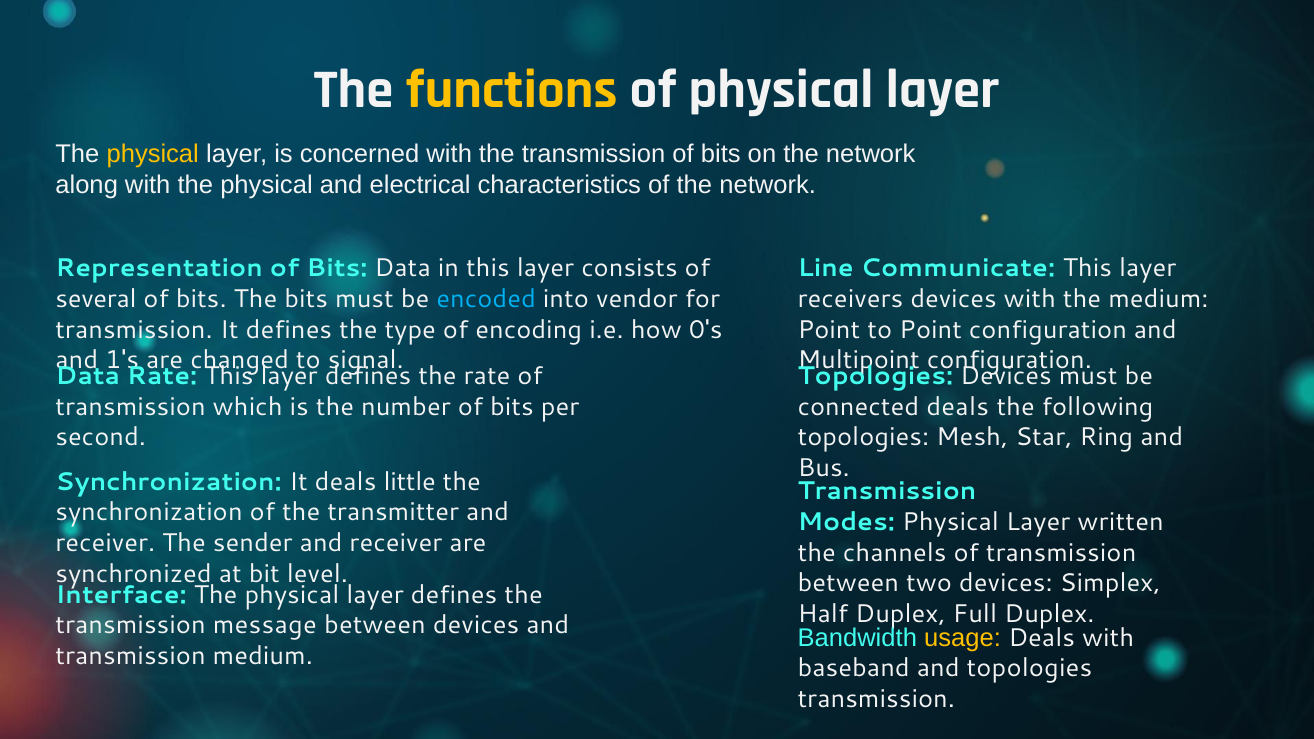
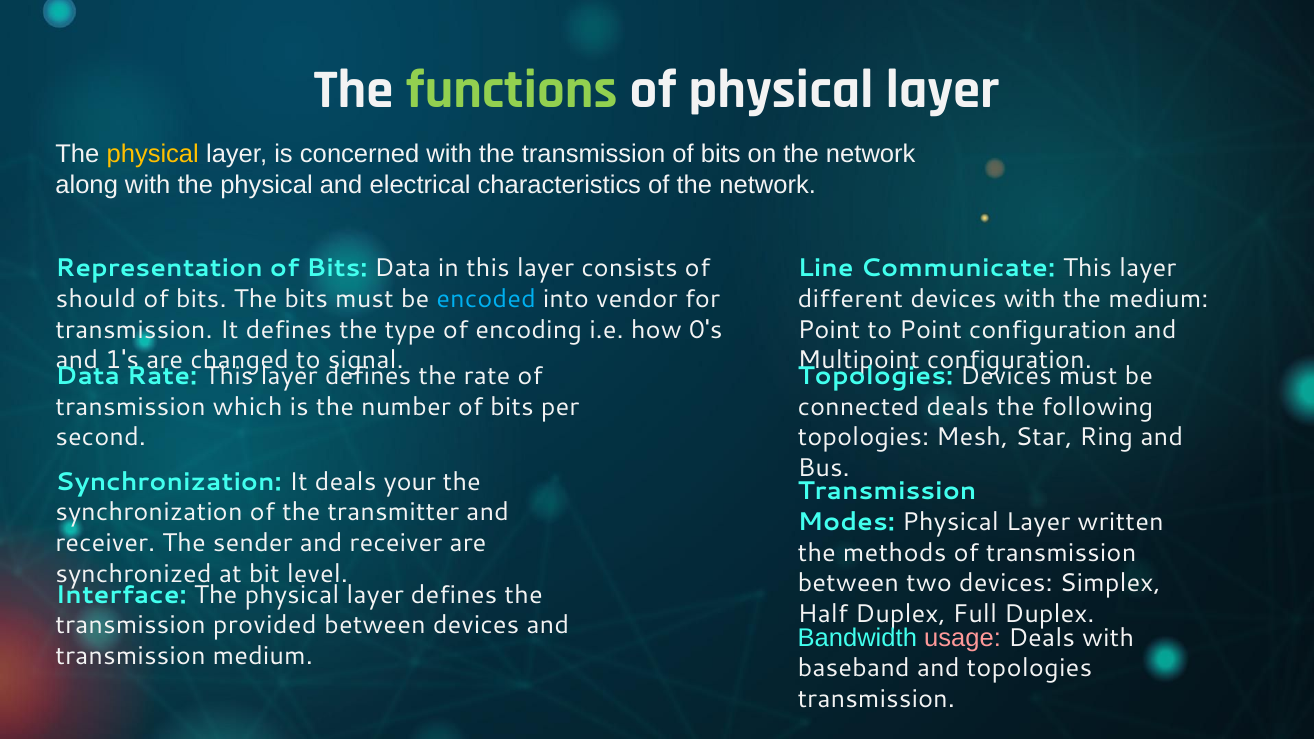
functions colour: yellow -> light green
several: several -> should
receivers: receivers -> different
little: little -> your
channels: channels -> methods
message: message -> provided
usage colour: yellow -> pink
